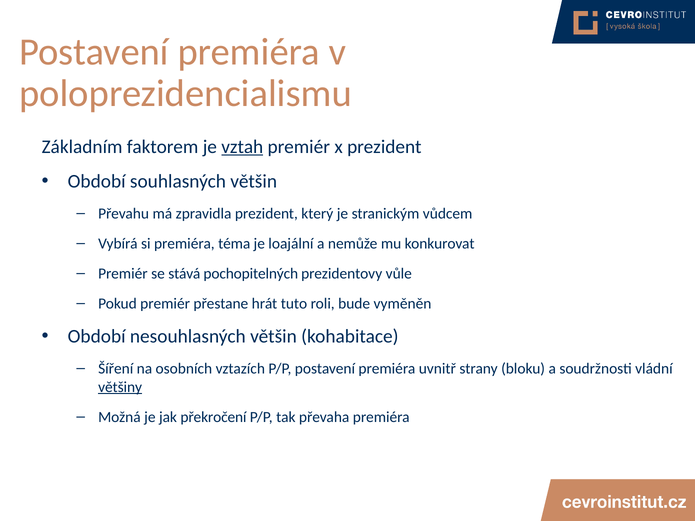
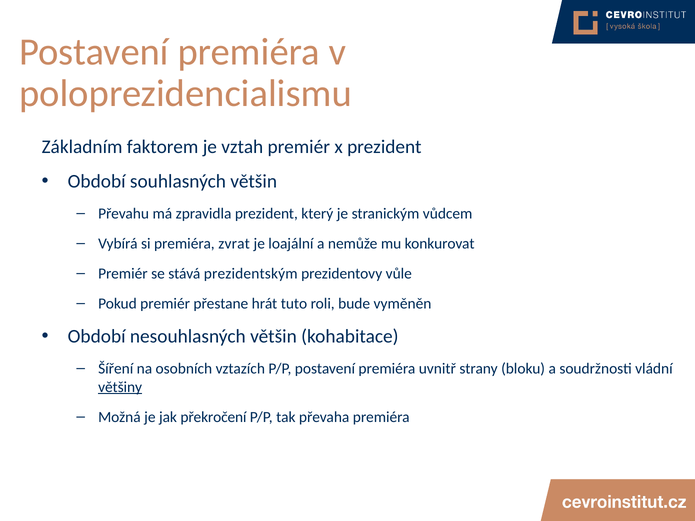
vztah underline: present -> none
téma: téma -> zvrat
pochopitelných: pochopitelných -> prezidentským
